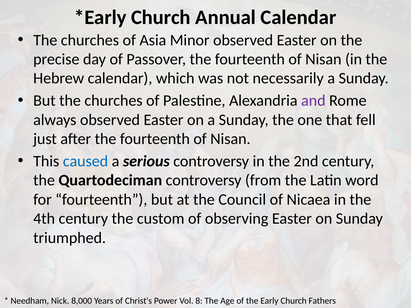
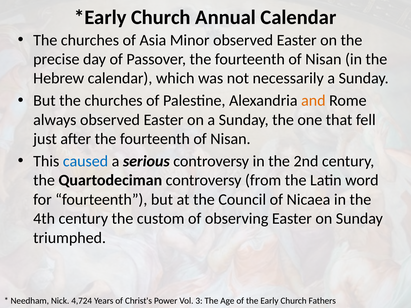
and colour: purple -> orange
8,000: 8,000 -> 4,724
8: 8 -> 3
